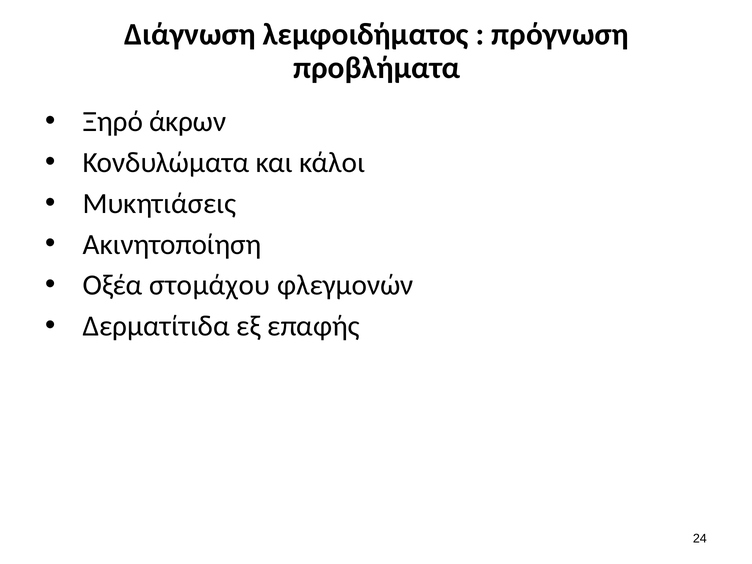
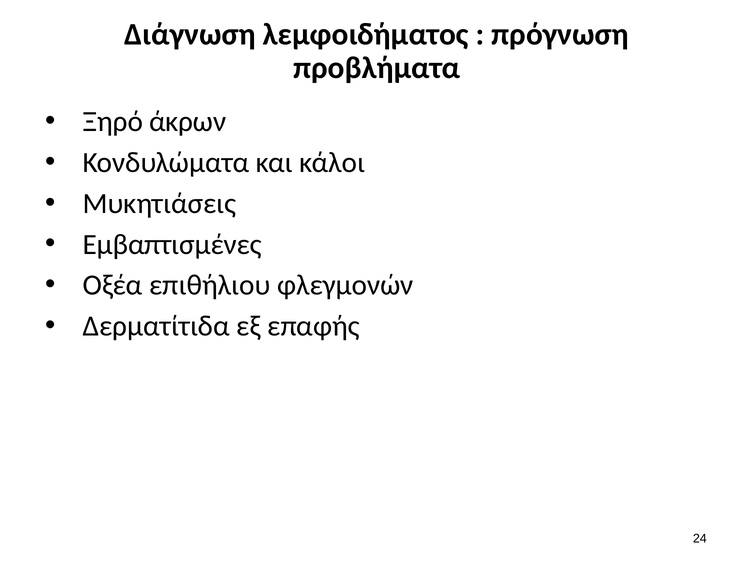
Ακινητοποίηση: Ακινητοποίηση -> Εμβαπτισμένες
στομάχου: στομάχου -> επιθήλιου
